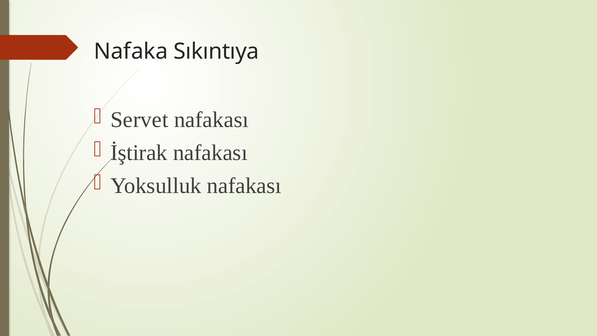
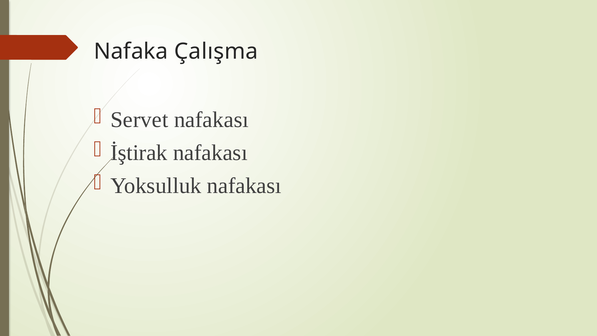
Sıkıntıya: Sıkıntıya -> Çalışma
